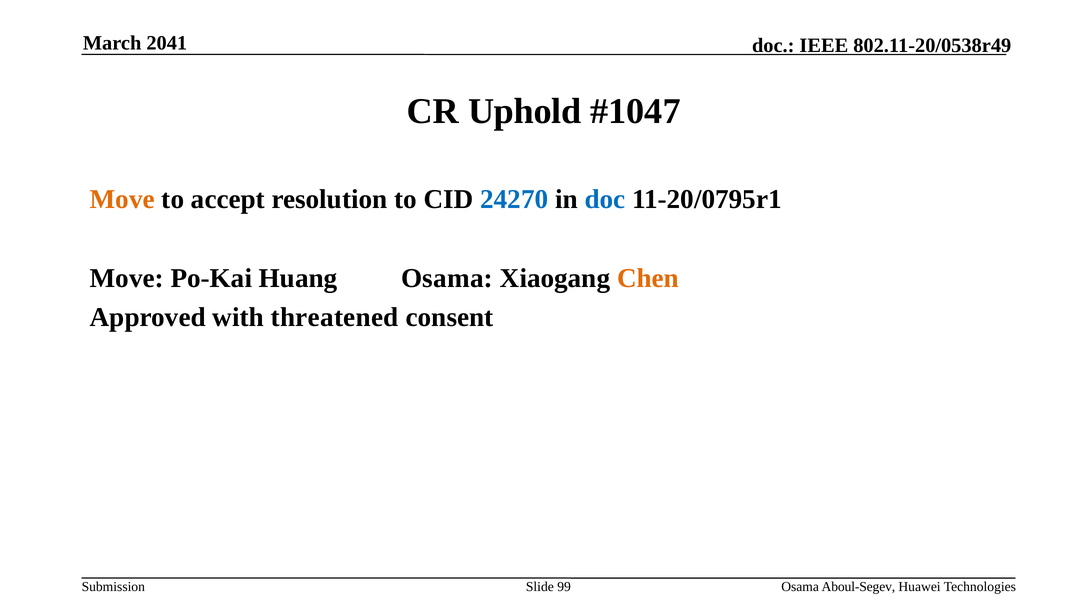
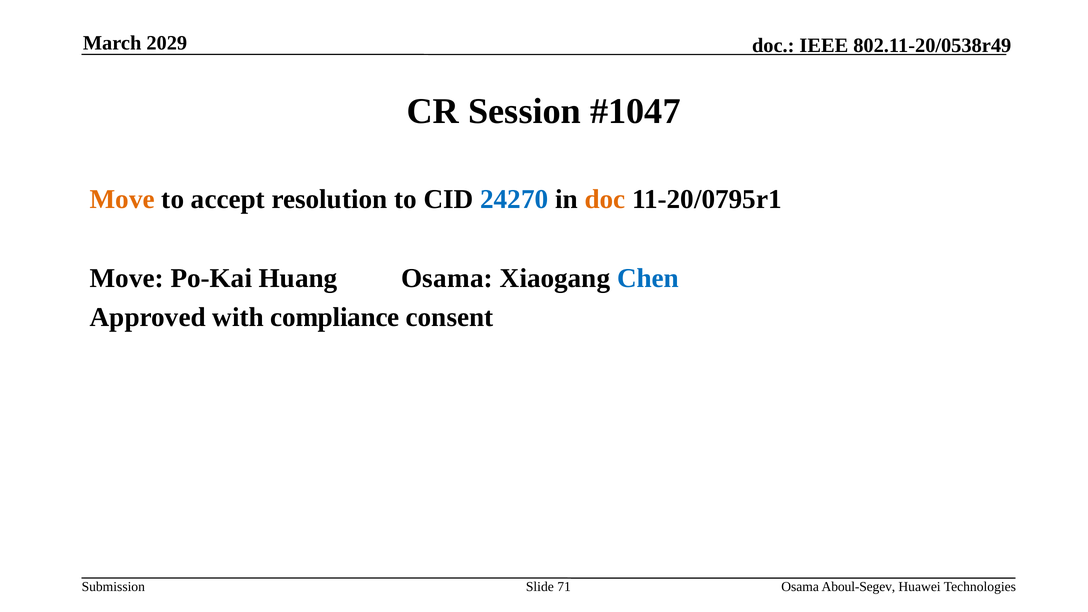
2041: 2041 -> 2029
Uphold: Uphold -> Session
doc at (605, 199) colour: blue -> orange
Chen colour: orange -> blue
threatened: threatened -> compliance
99: 99 -> 71
